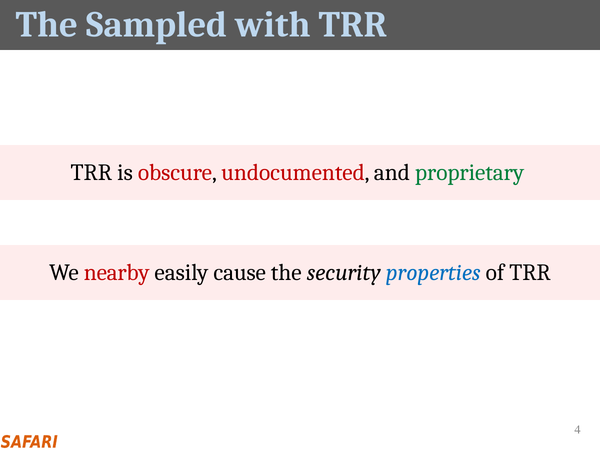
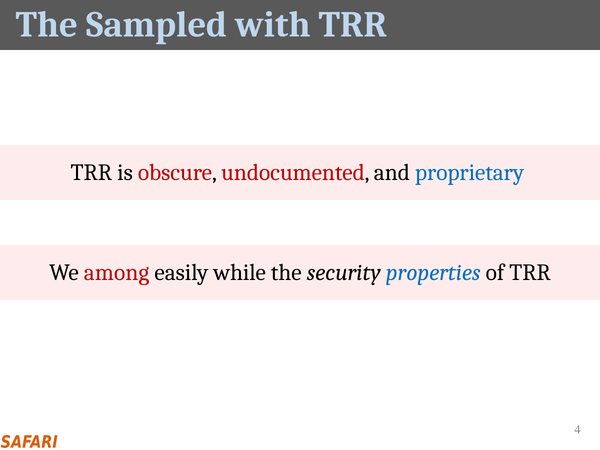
proprietary colour: green -> blue
nearby: nearby -> among
cause: cause -> while
